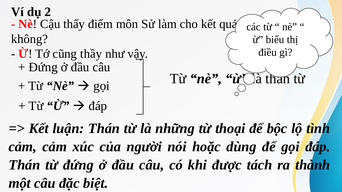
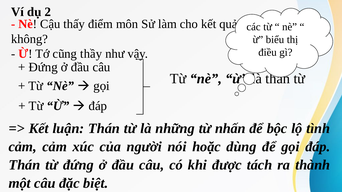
thoại: thoại -> nhấn
